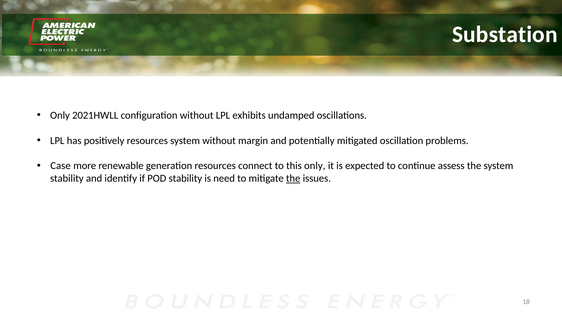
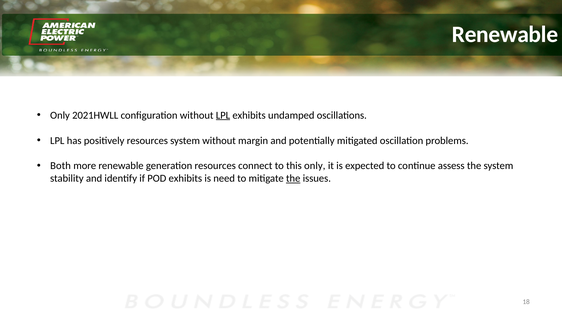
Substation at (505, 35): Substation -> Renewable
LPL at (223, 115) underline: none -> present
Case: Case -> Both
POD stability: stability -> exhibits
